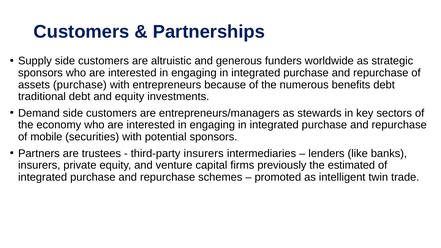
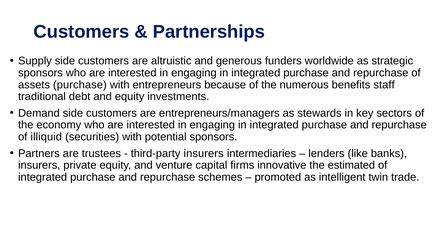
benefits debt: debt -> staff
mobile: mobile -> illiquid
previously: previously -> innovative
